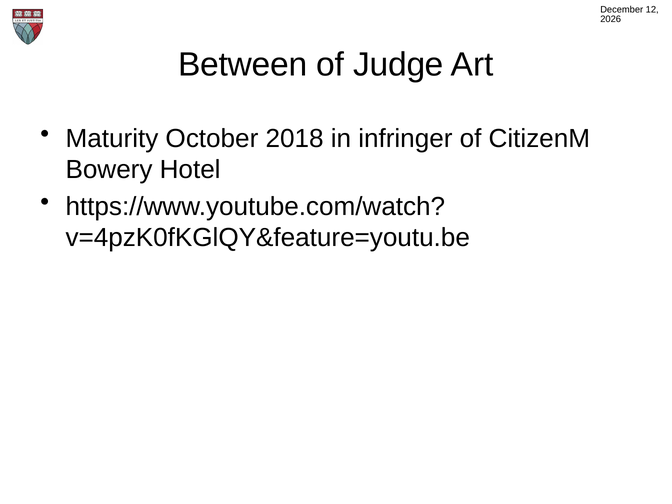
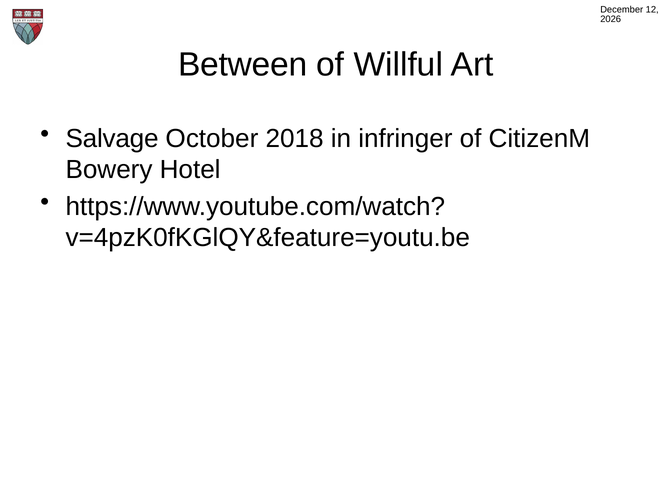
Judge: Judge -> Willful
Maturity: Maturity -> Salvage
